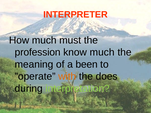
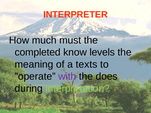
profession: profession -> completed
know much: much -> levels
been: been -> texts
with colour: orange -> purple
